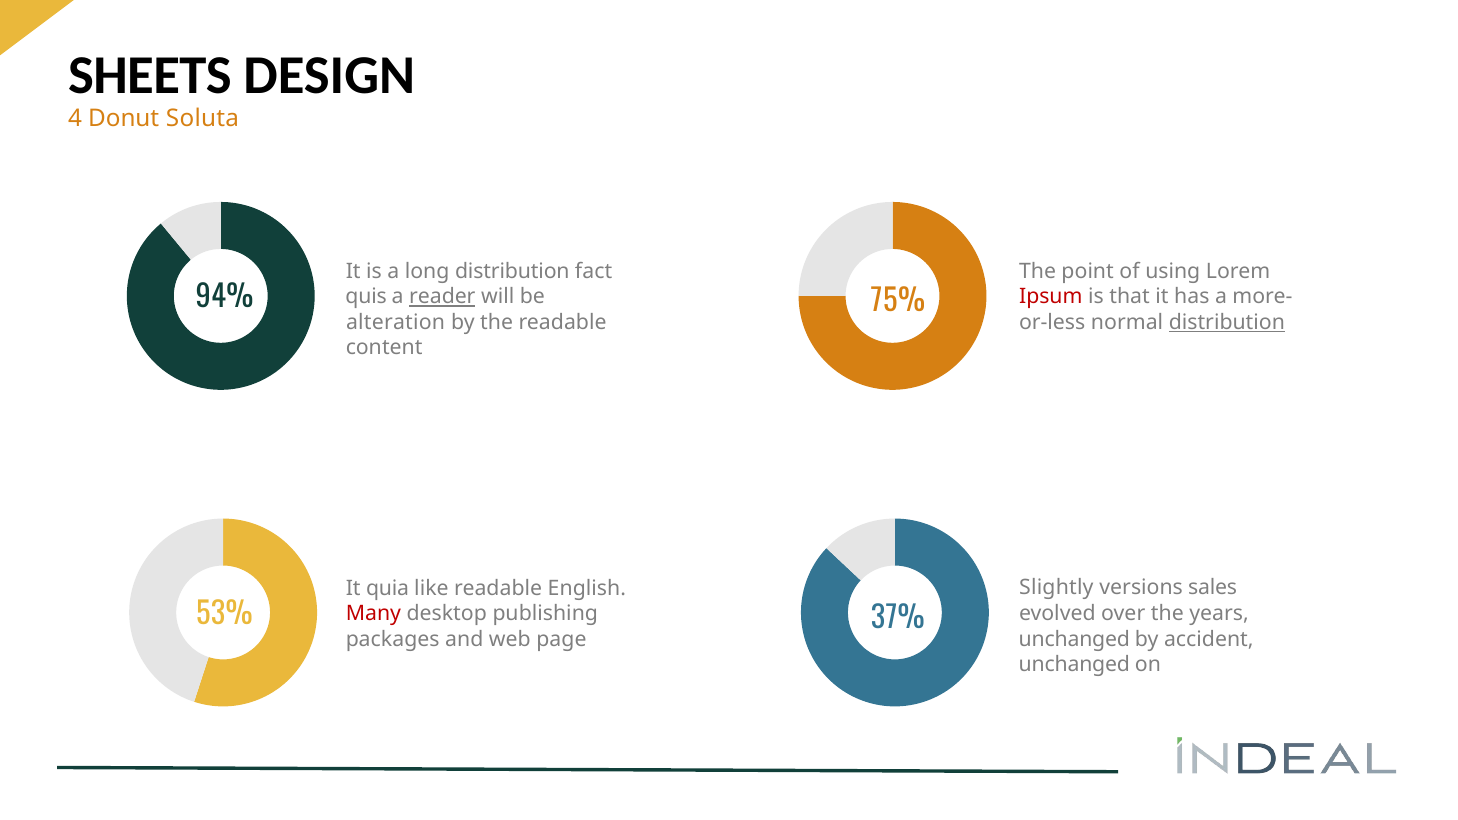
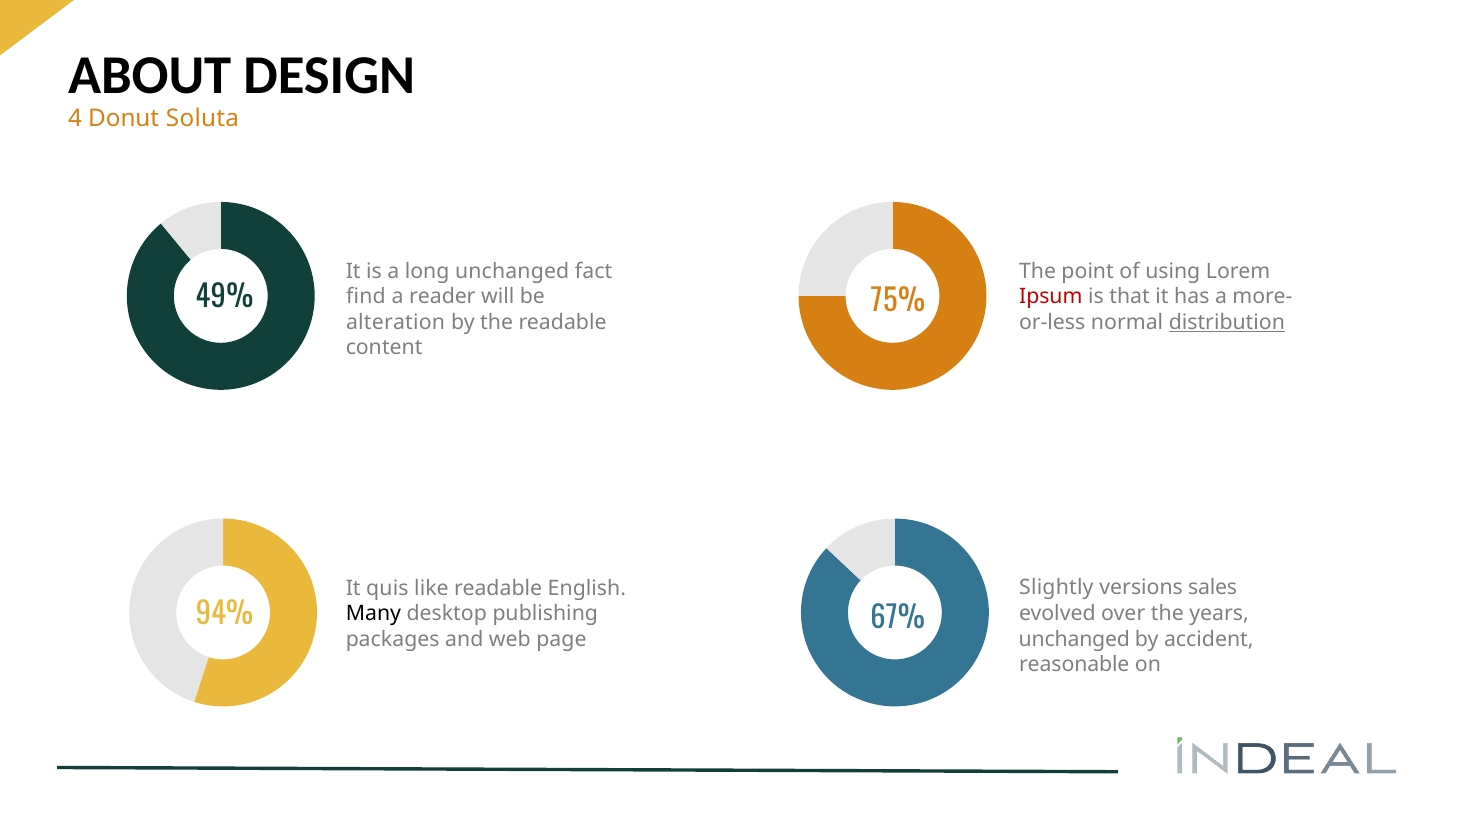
SHEETS: SHEETS -> ABOUT
long distribution: distribution -> unchanged
94%: 94% -> 49%
quis: quis -> find
reader underline: present -> none
quia: quia -> quis
53%: 53% -> 94%
Many colour: red -> black
37%: 37% -> 67%
unchanged at (1074, 665): unchanged -> reasonable
